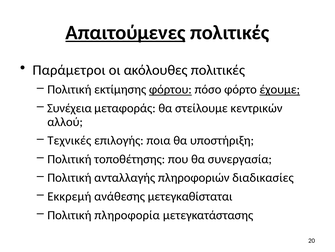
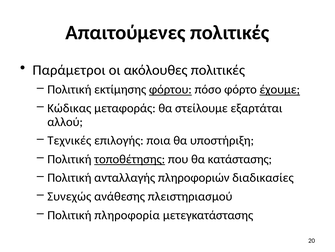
Απαιτούμενες underline: present -> none
Συνέχεια: Συνέχεια -> Κώδικας
κεντρικών: κεντρικών -> εξαρτάται
τοποθέτησης underline: none -> present
συνεργασία: συνεργασία -> κατάστασης
Εκκρεμή: Εκκρεμή -> Συνεχώς
μετεγκαθίσταται: μετεγκαθίσταται -> πλειστηριασμού
